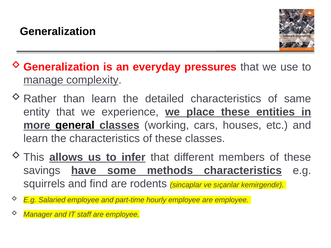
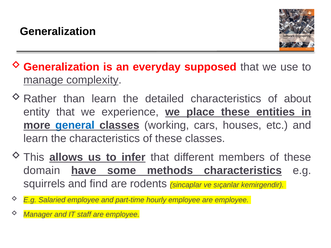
pressures: pressures -> supposed
same: same -> about
general colour: black -> blue
savings: savings -> domain
